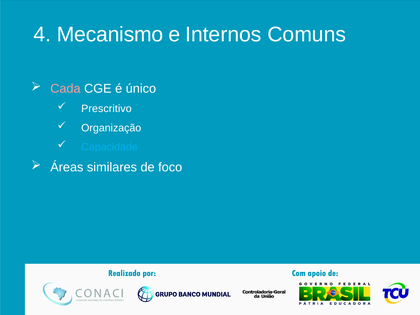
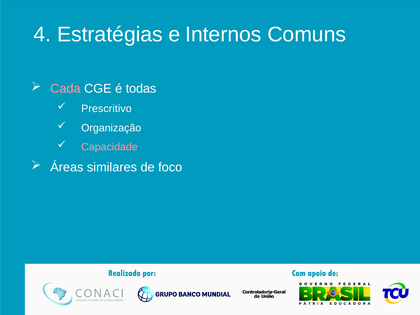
Mecanismo: Mecanismo -> Estratégias
único: único -> todas
Capacidade colour: light blue -> pink
